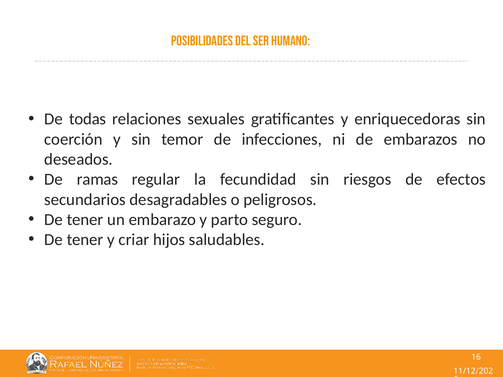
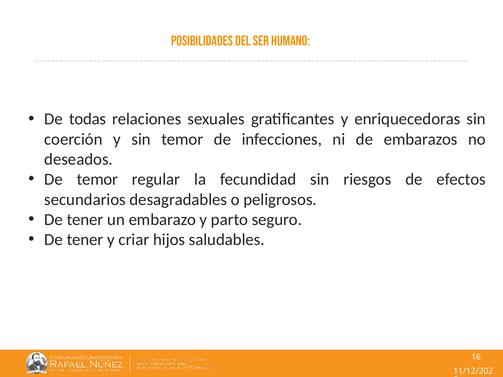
De ramas: ramas -> temor
